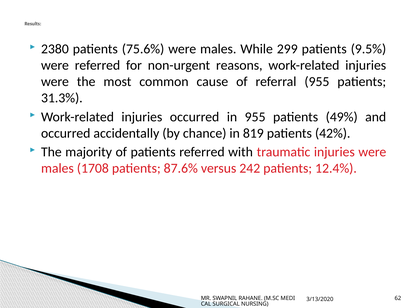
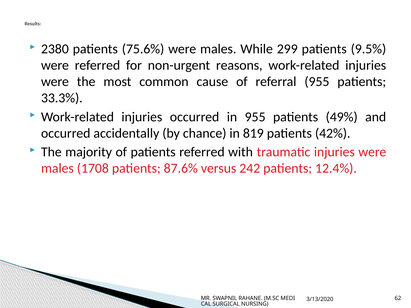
31.3%: 31.3% -> 33.3%
